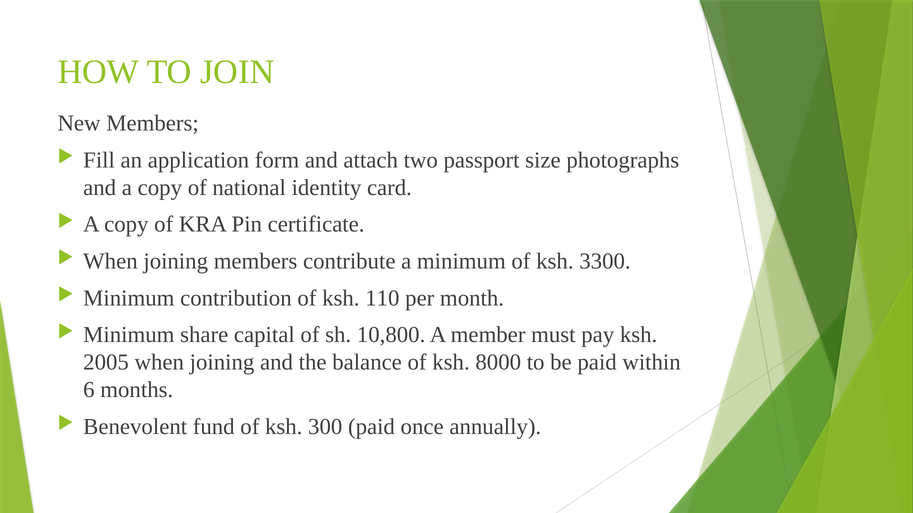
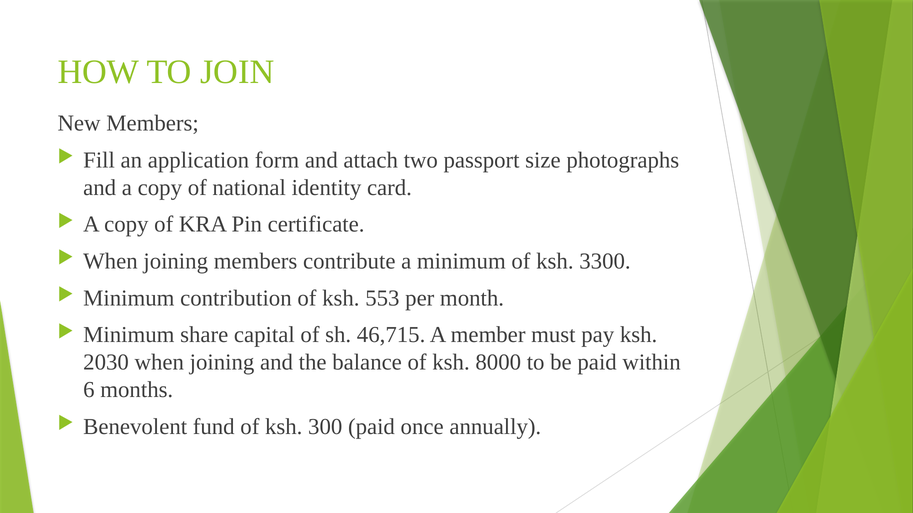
110: 110 -> 553
10,800: 10,800 -> 46,715
2005: 2005 -> 2030
